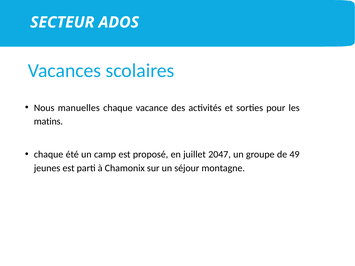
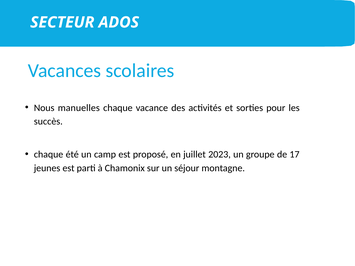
matins: matins -> succès
2047: 2047 -> 2023
49: 49 -> 17
